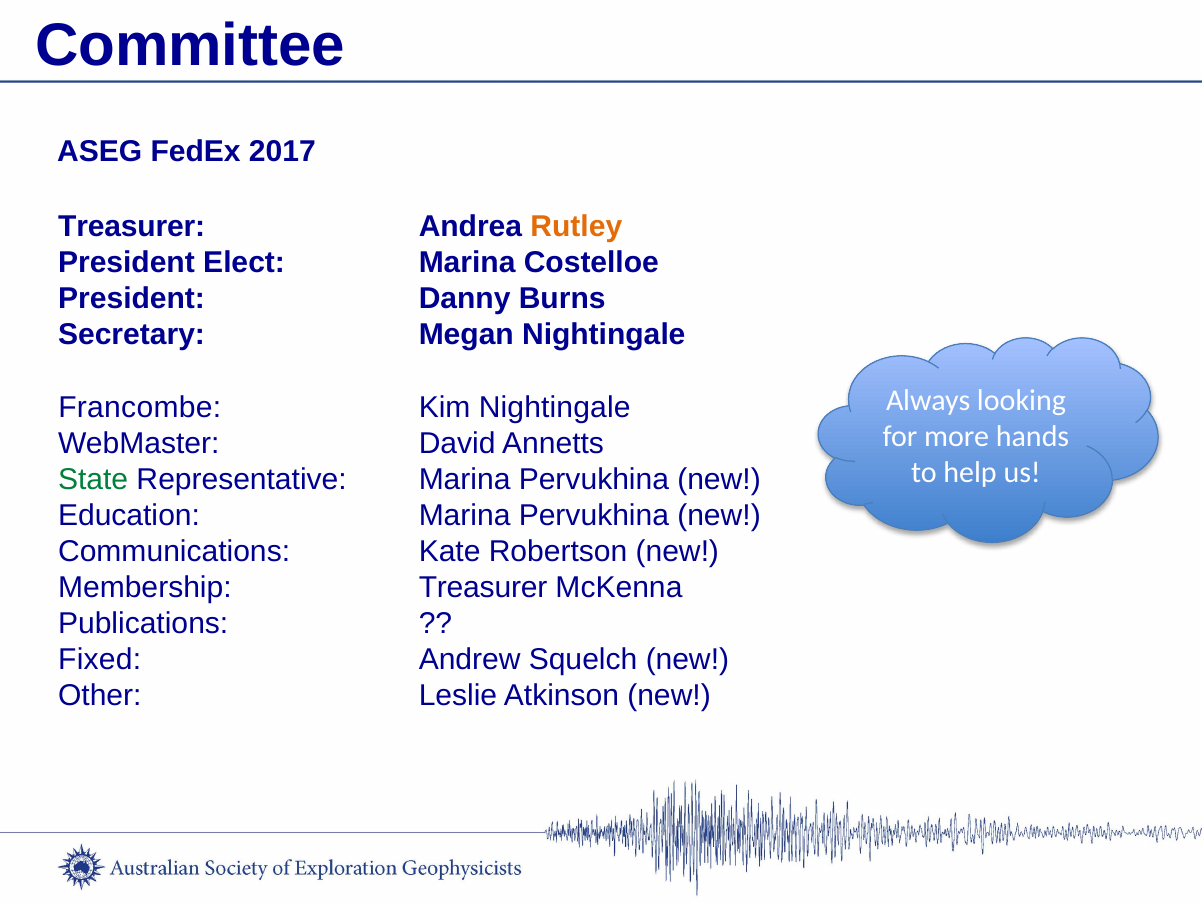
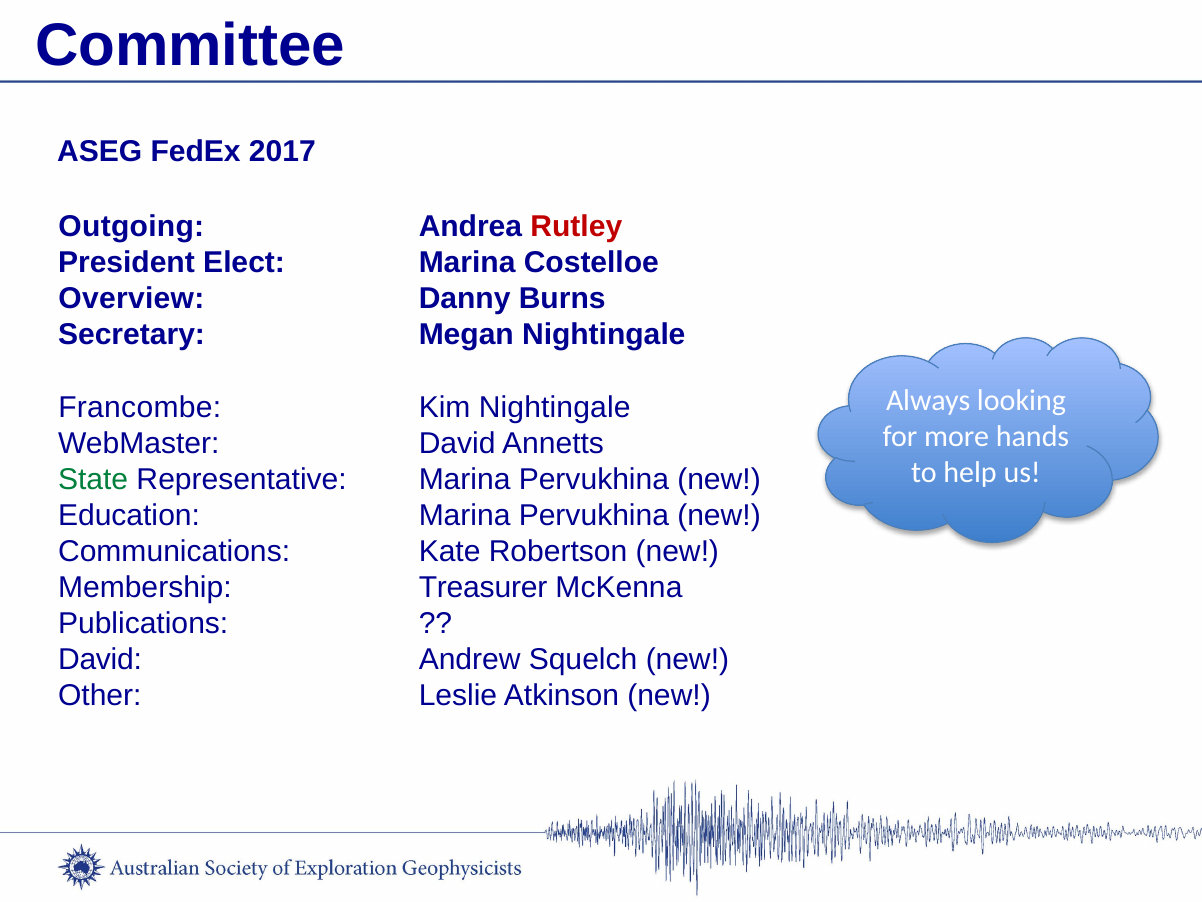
Treasurer at (132, 227): Treasurer -> Outgoing
Rutley colour: orange -> red
President at (132, 299): President -> Overview
Fixed at (100, 659): Fixed -> David
